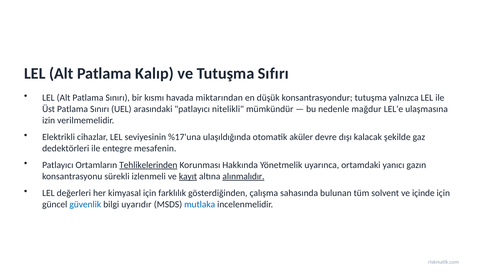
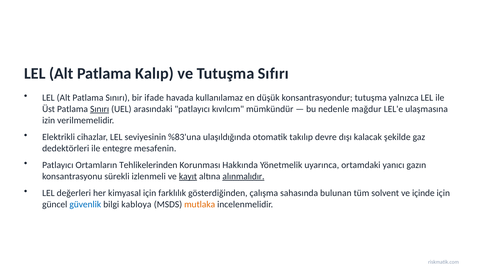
kısmı: kısmı -> ifade
miktarından: miktarından -> kullanılamaz
Sınırı at (100, 109) underline: none -> present
nitelikli: nitelikli -> kıvılcım
%17'una: %17'una -> %83'una
aküler: aküler -> takılıp
Tehlikelerinden underline: present -> none
uyarıdır: uyarıdır -> kabloya
mutlaka colour: blue -> orange
